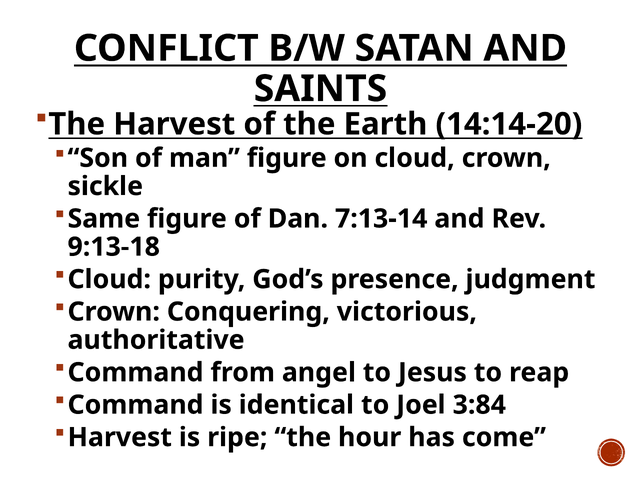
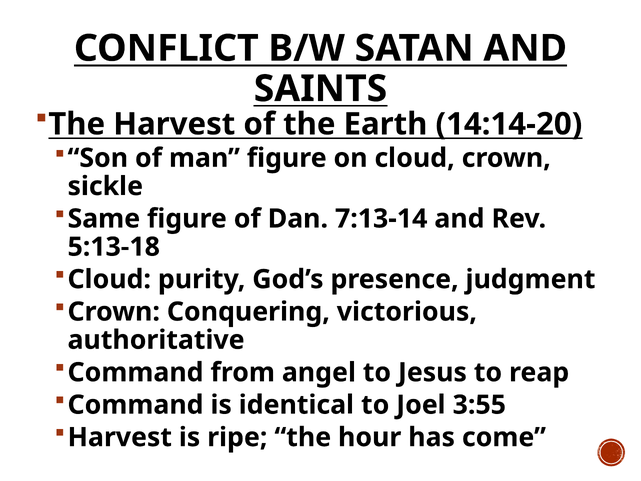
9:13-18: 9:13-18 -> 5:13-18
3:84: 3:84 -> 3:55
